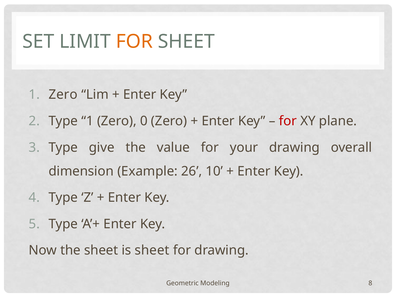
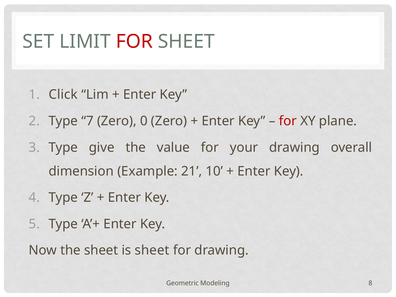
FOR at (134, 42) colour: orange -> red
Zero at (63, 95): Zero -> Click
Type 1: 1 -> 7
26: 26 -> 21
